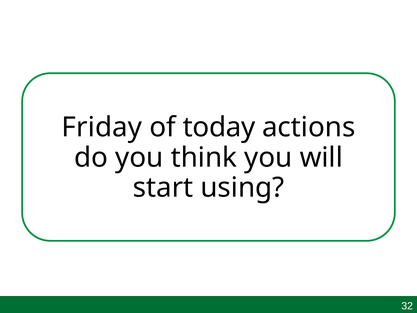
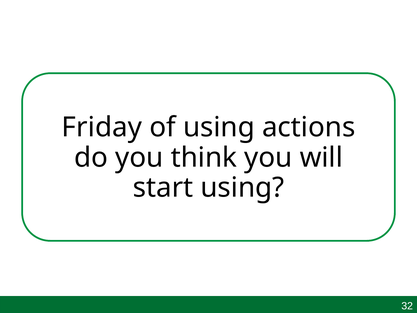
of today: today -> using
